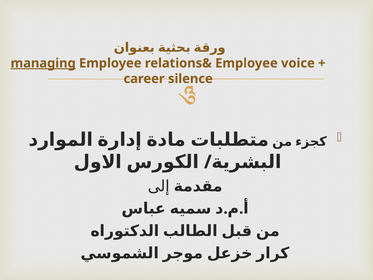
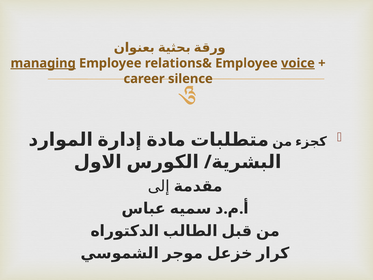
voice underline: none -> present
